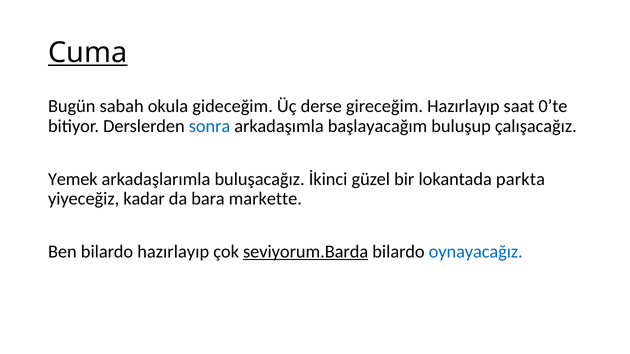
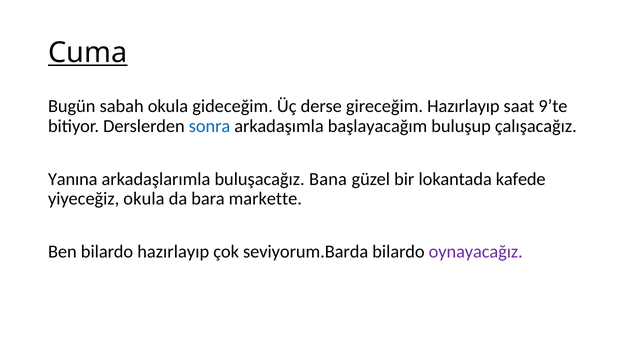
0’te: 0’te -> 9’te
Yemek: Yemek -> Yanına
İkinci: İkinci -> Bana
parkta: parkta -> kafede
yiyeceğiz kadar: kadar -> okula
seviyorum.Barda underline: present -> none
oynayacağız colour: blue -> purple
